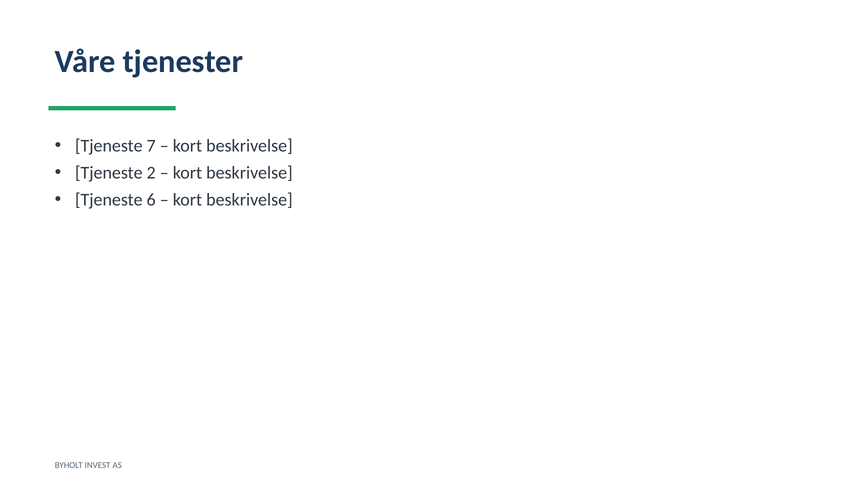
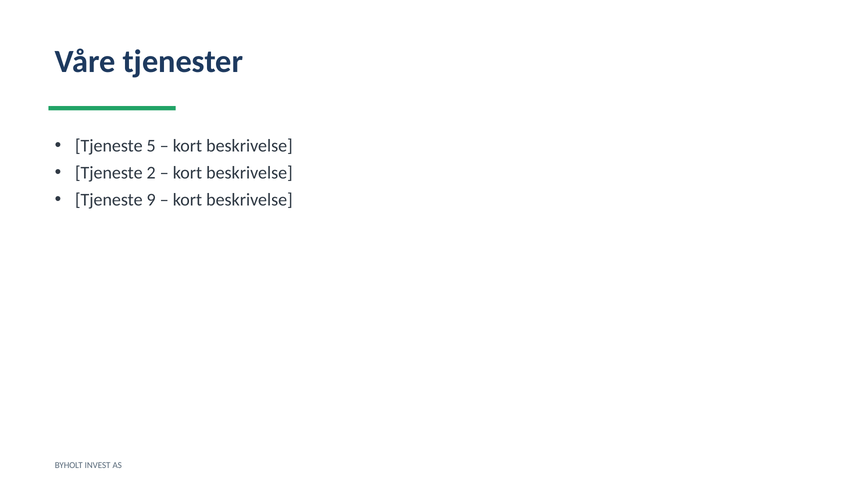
7: 7 -> 5
6: 6 -> 9
